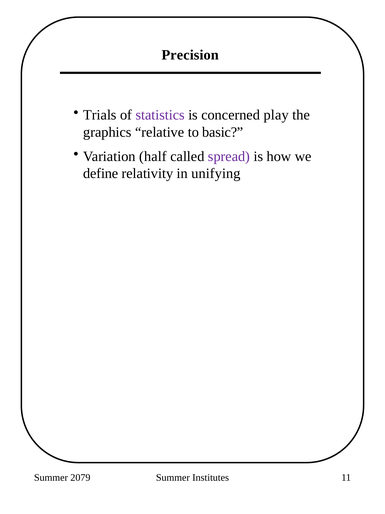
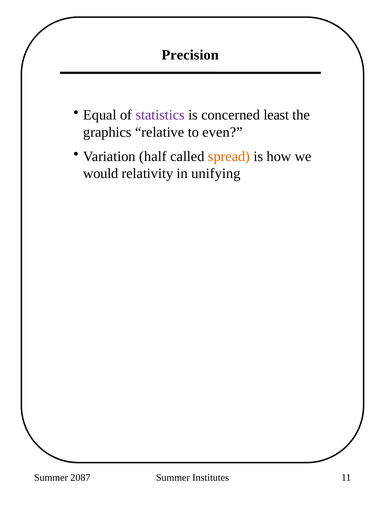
Trials: Trials -> Equal
play: play -> least
basic: basic -> even
spread colour: purple -> orange
define: define -> would
2079: 2079 -> 2087
